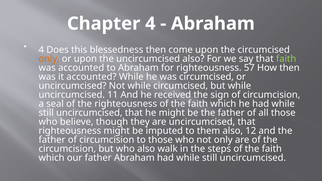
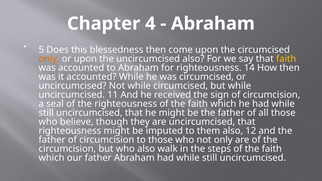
4 at (41, 50): 4 -> 5
faith at (286, 59) colour: light green -> yellow
57: 57 -> 14
